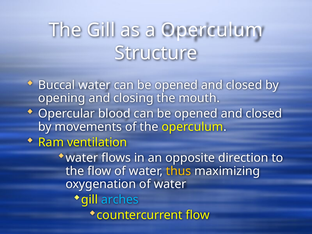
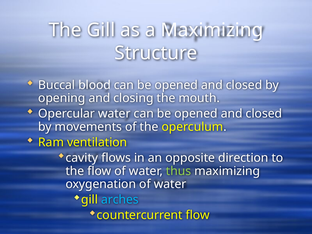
a Operculum: Operculum -> Maximizing
Buccal water: water -> blood
Opercular blood: blood -> water
water at (82, 158): water -> cavity
thus colour: yellow -> light green
